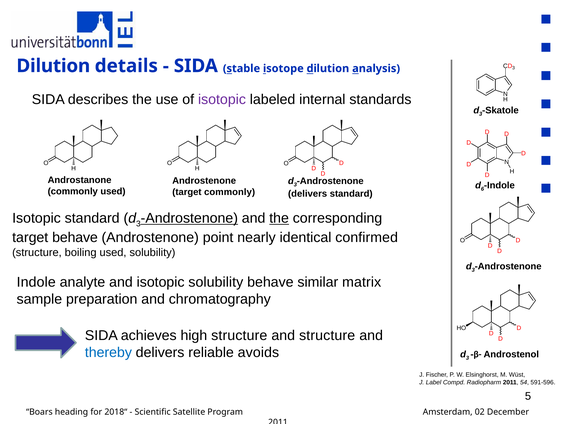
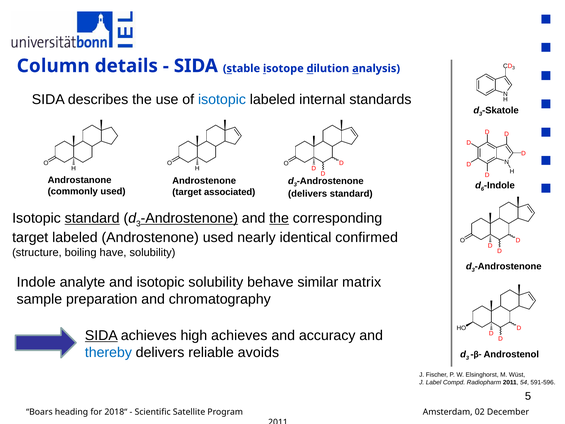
Dilution at (53, 66): Dilution -> Column
isotopic at (222, 100) colour: purple -> blue
target commonly: commonly -> associated
standard at (92, 218) underline: none -> present
target behave: behave -> labeled
Androstenone point: point -> used
boiling used: used -> have
SIDA at (101, 335) underline: none -> present
high structure: structure -> achieves
and structure: structure -> accuracy
